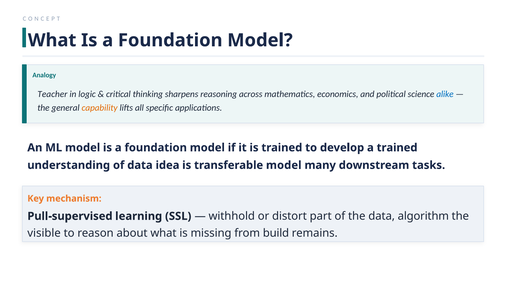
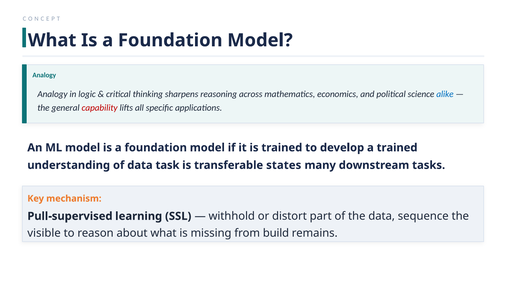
Teacher at (52, 94): Teacher -> Analogy
capability colour: orange -> red
idea: idea -> task
transferable model: model -> states
algorithm: algorithm -> sequence
